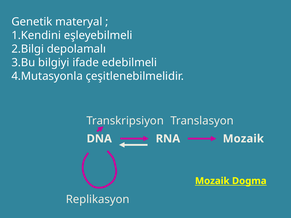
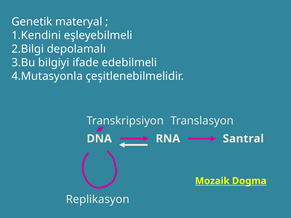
RNA Mozaik: Mozaik -> Santral
